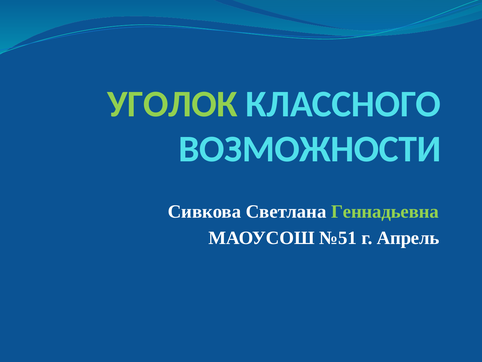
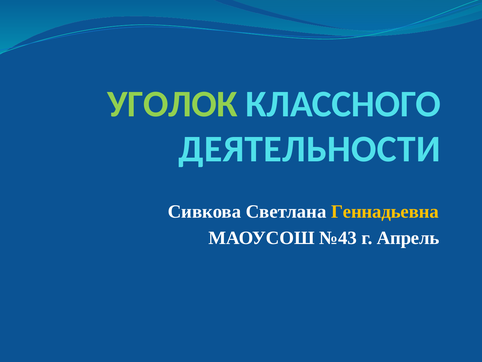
ВОЗМОЖНОСТИ: ВОЗМОЖНОСТИ -> ДЕЯТЕЛЬНОСТИ
Геннадьевна colour: light green -> yellow
№51: №51 -> №43
